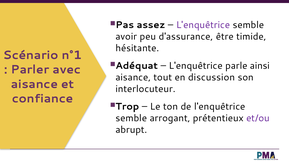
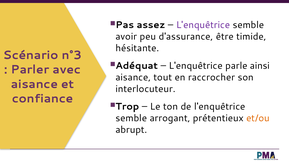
n°1: n°1 -> n°3
discussion: discussion -> raccrocher
et/ou colour: purple -> orange
